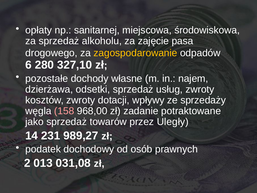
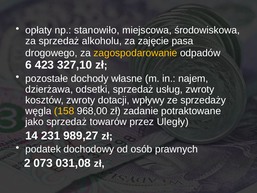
sanitarnej: sanitarnej -> stanowiło
280: 280 -> 423
158 colour: pink -> yellow
013: 013 -> 073
